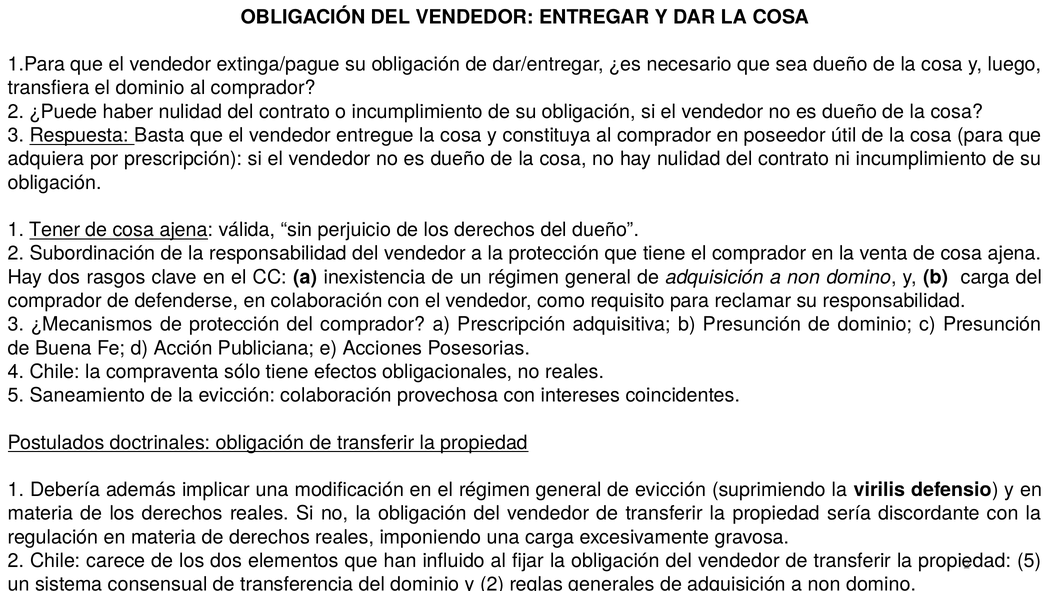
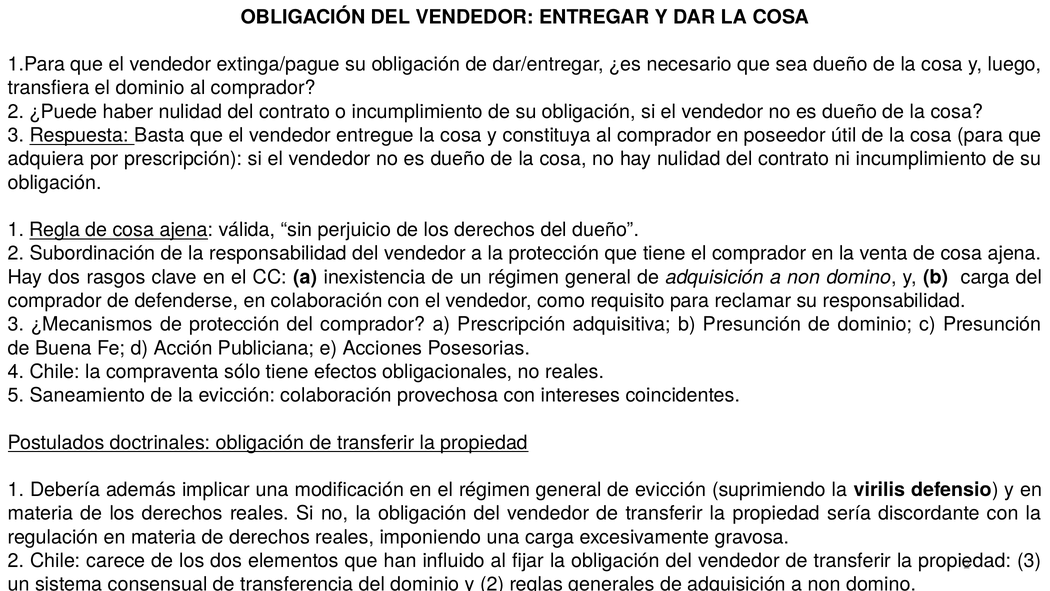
Tener: Tener -> Regla
5 at (1029, 560): 5 -> 3
